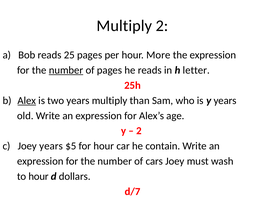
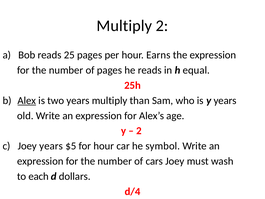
More: More -> Earns
number at (66, 70) underline: present -> none
letter: letter -> equal
contain: contain -> symbol
to hour: hour -> each
d/7: d/7 -> d/4
